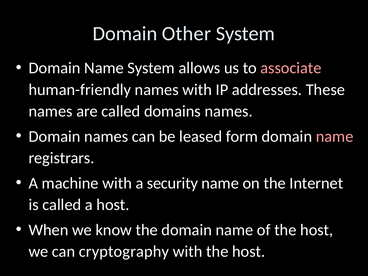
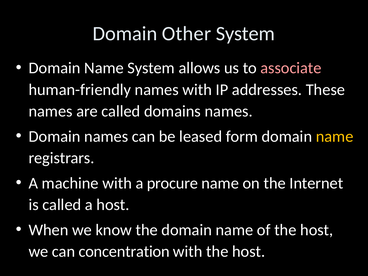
name at (335, 136) colour: pink -> yellow
security: security -> procure
cryptography: cryptography -> concentration
